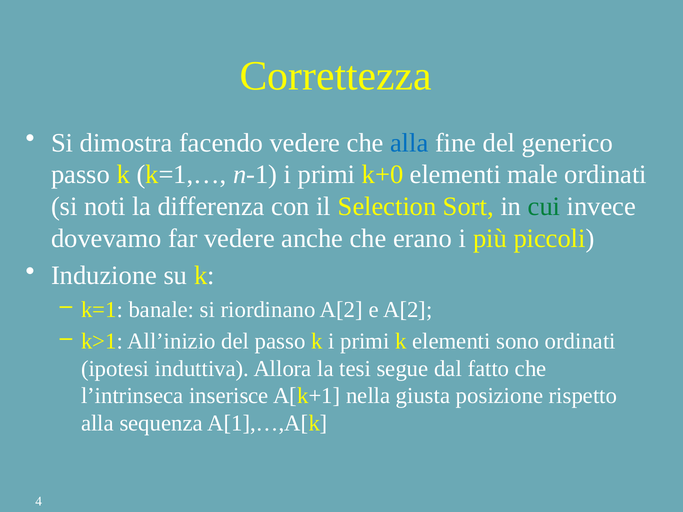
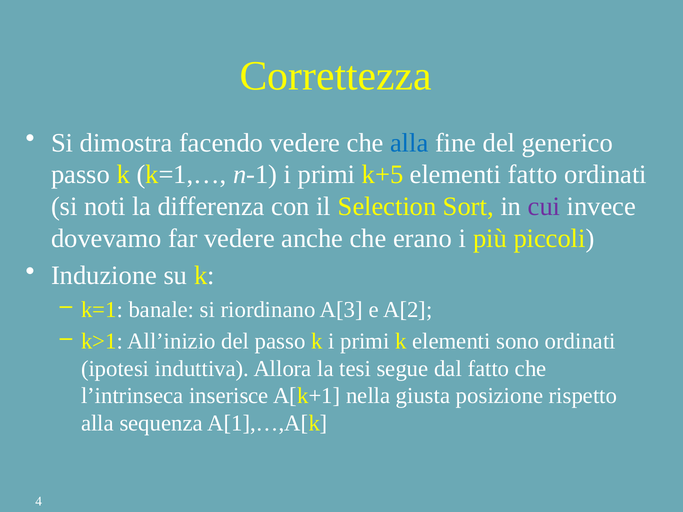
k+0: k+0 -> k+5
elementi male: male -> fatto
cui colour: green -> purple
riordinano A[2: A[2 -> A[3
